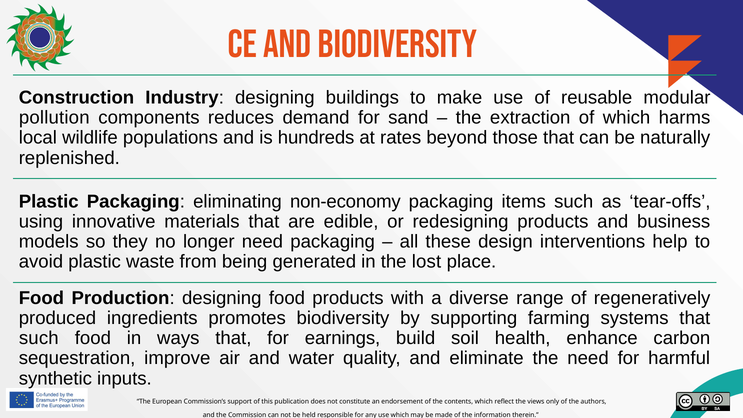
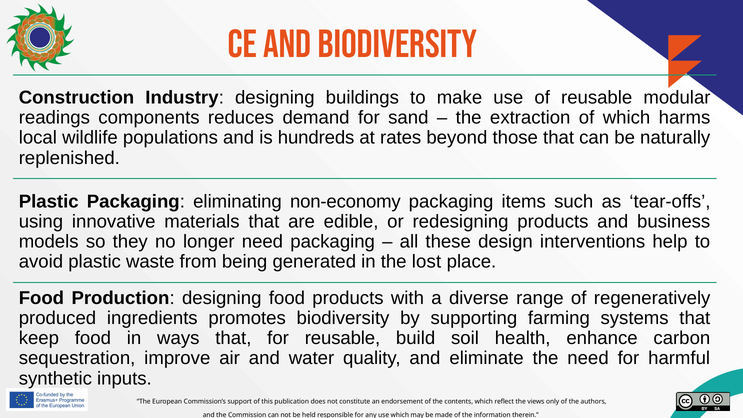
pollution: pollution -> readings
such at (39, 338): such -> keep
for earnings: earnings -> reusable
